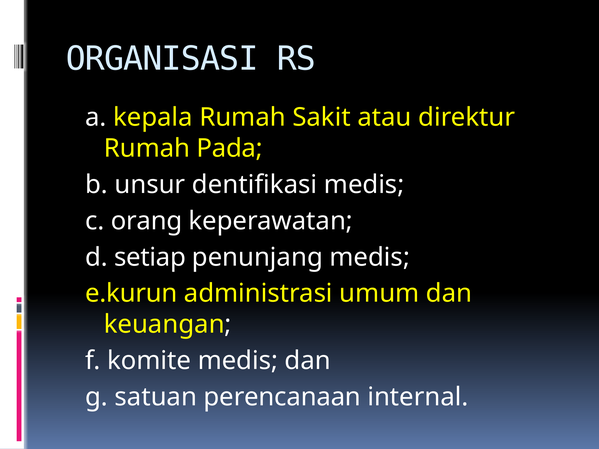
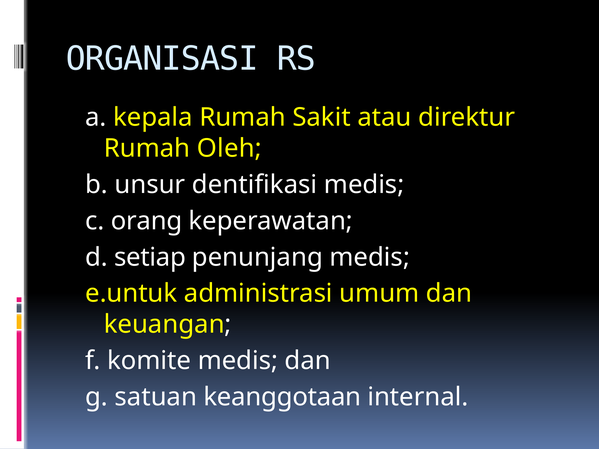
Pada: Pada -> Oleh
e.kurun: e.kurun -> e.untuk
perencanaan: perencanaan -> keanggotaan
